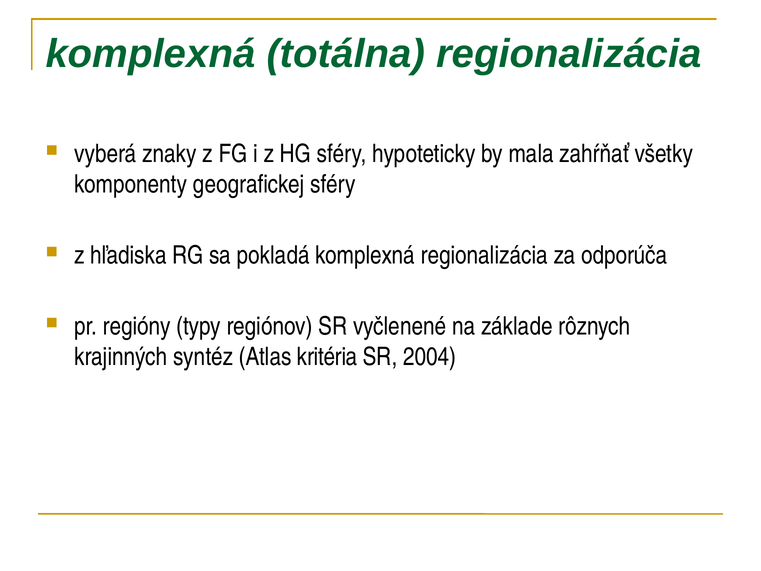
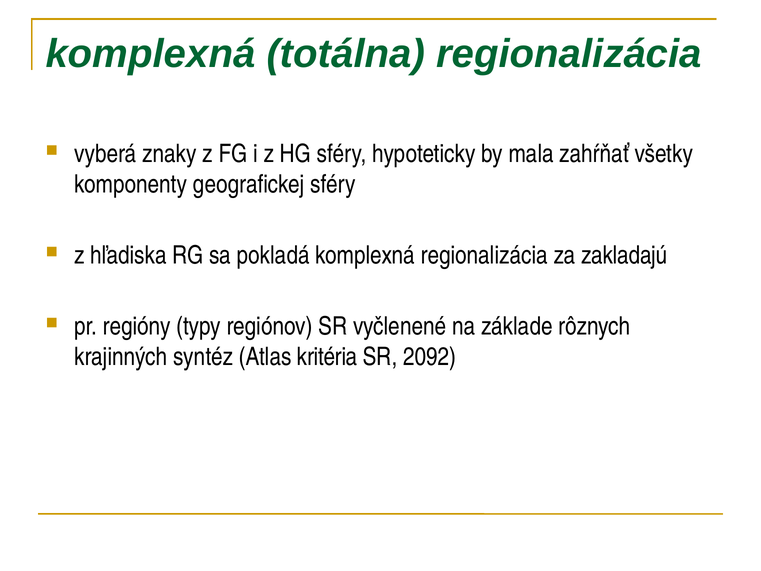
odporúča: odporúča -> zakladajú
2004: 2004 -> 2092
